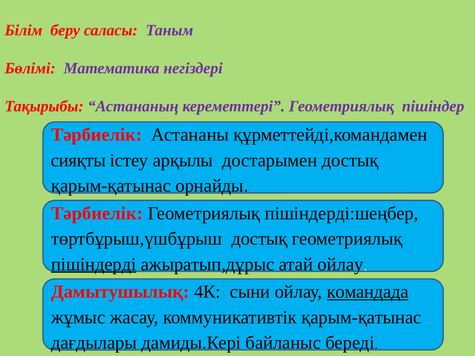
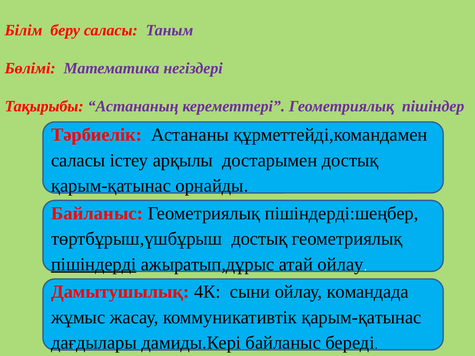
сияқты at (78, 160): сияқты -> саласы
Тәрбиелік at (97, 214): Тәрбиелік -> Байланыс
командада underline: present -> none
